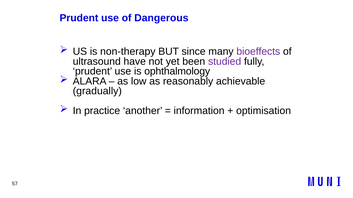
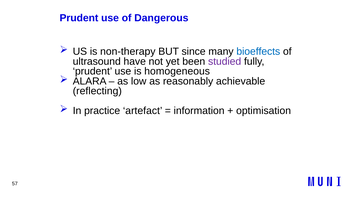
bioeffects colour: purple -> blue
ophthalmology: ophthalmology -> homogeneous
gradually: gradually -> reflecting
another: another -> artefact
